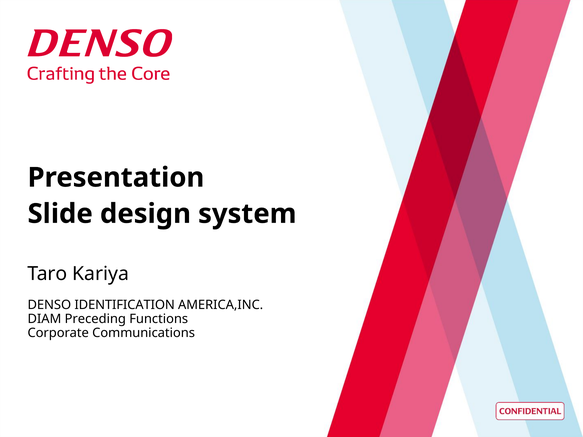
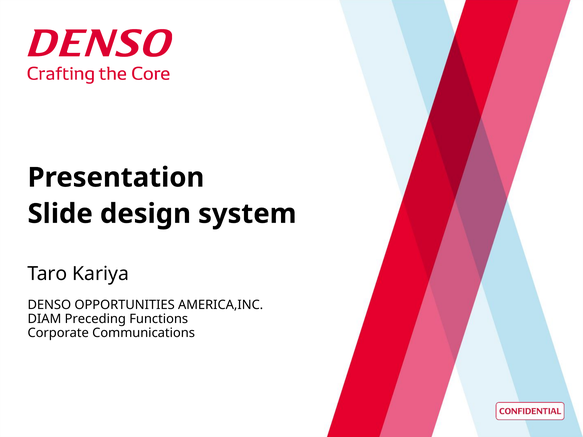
IDENTIFICATION: IDENTIFICATION -> OPPORTUNITIES
